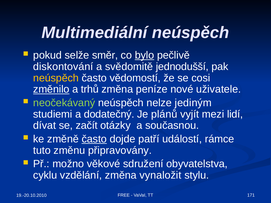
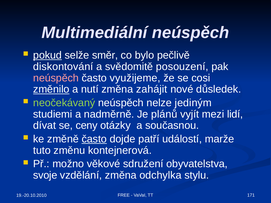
pokud underline: none -> present
bylo underline: present -> none
jednodušší: jednodušší -> posouzení
neúspěch at (56, 78) colour: yellow -> pink
vědomostí: vědomostí -> využijeme
trhů: trhů -> nutí
peníze: peníze -> zahájit
uživatele: uživatele -> důsledek
dodatečný: dodatečný -> nadměrně
začít: začít -> ceny
rámce: rámce -> marže
připravovány: připravovány -> kontejnerová
cyklu: cyklu -> svoje
vynaložit: vynaložit -> odchylka
